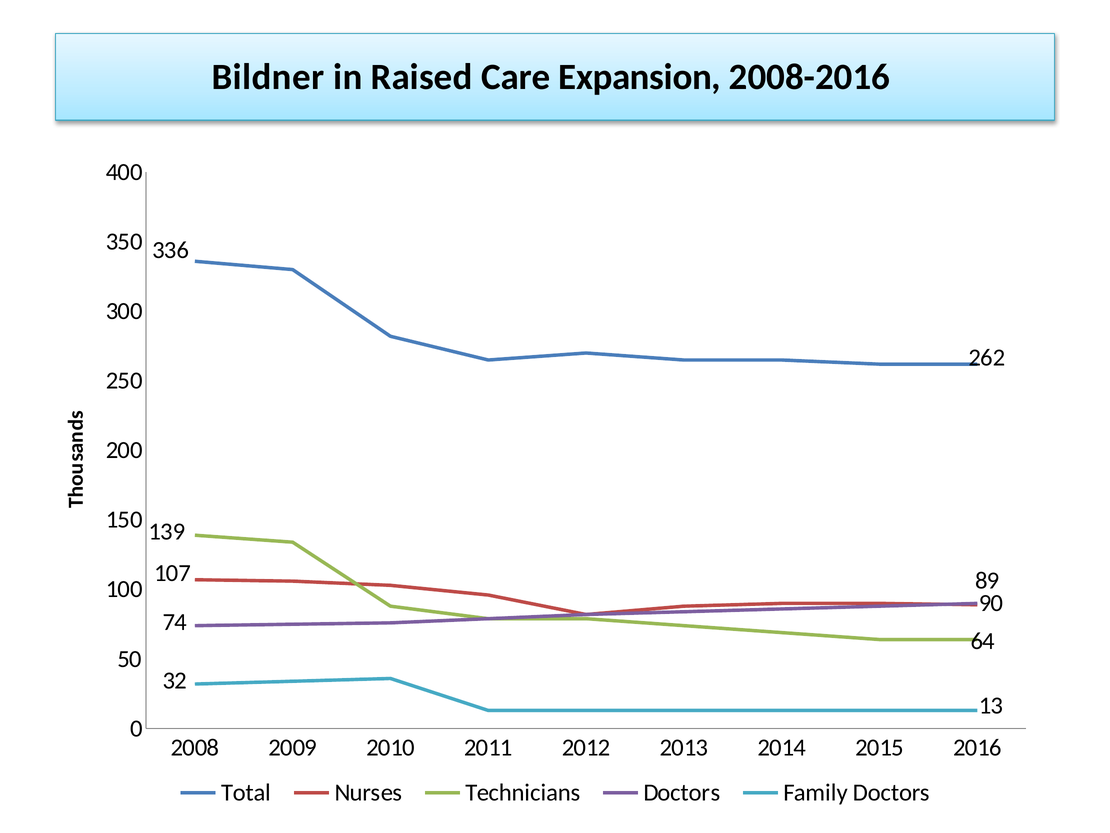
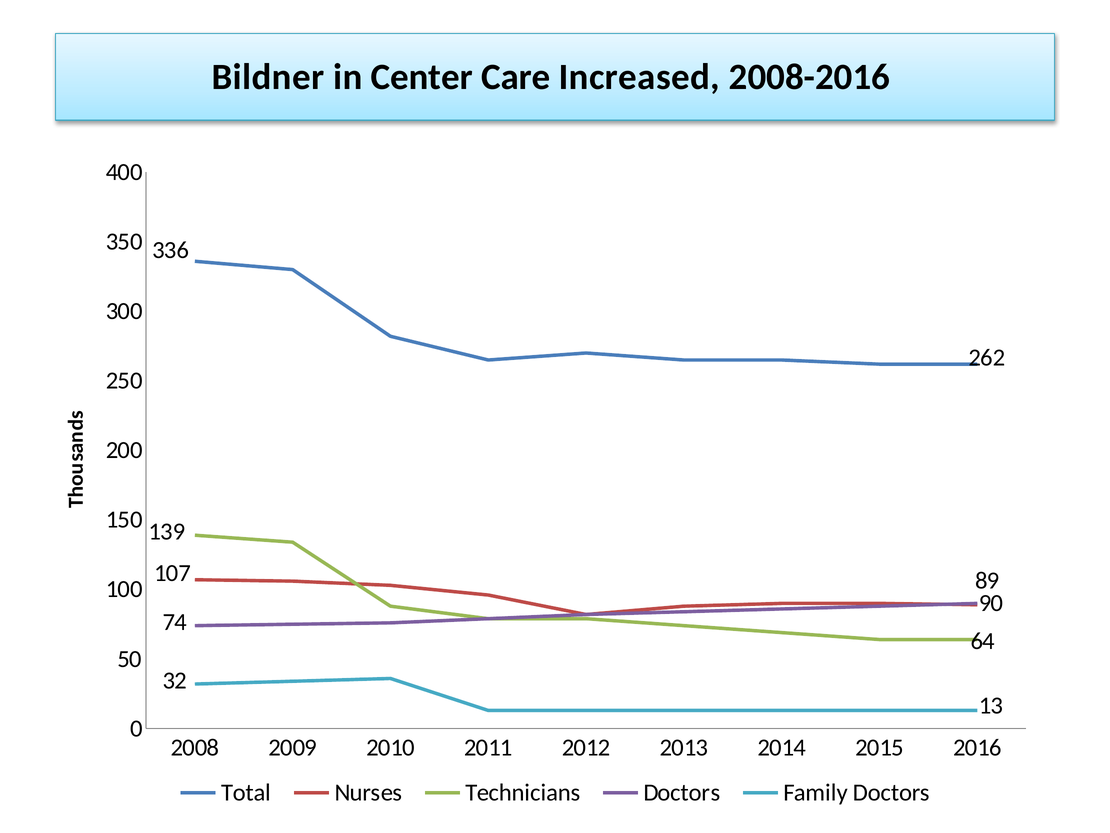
Raised: Raised -> Center
Expansion: Expansion -> Increased
